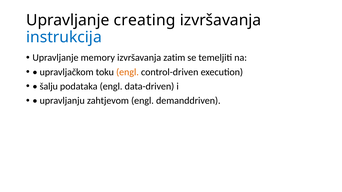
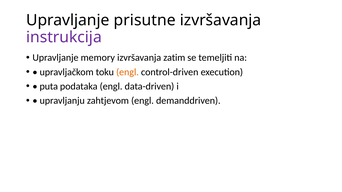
creating: creating -> prisutne
instrukcija colour: blue -> purple
šalju: šalju -> puta
